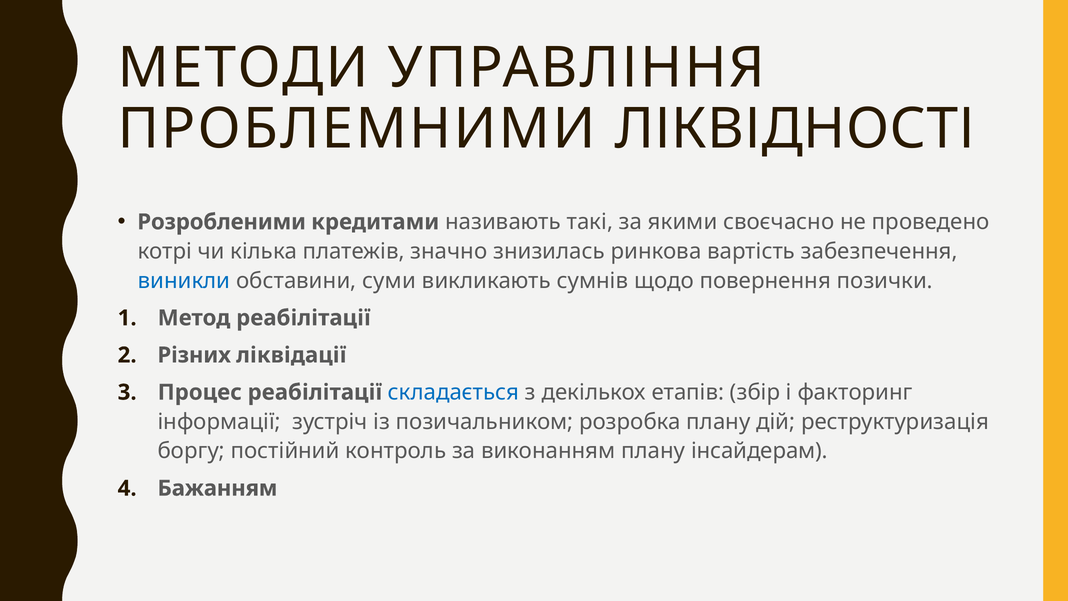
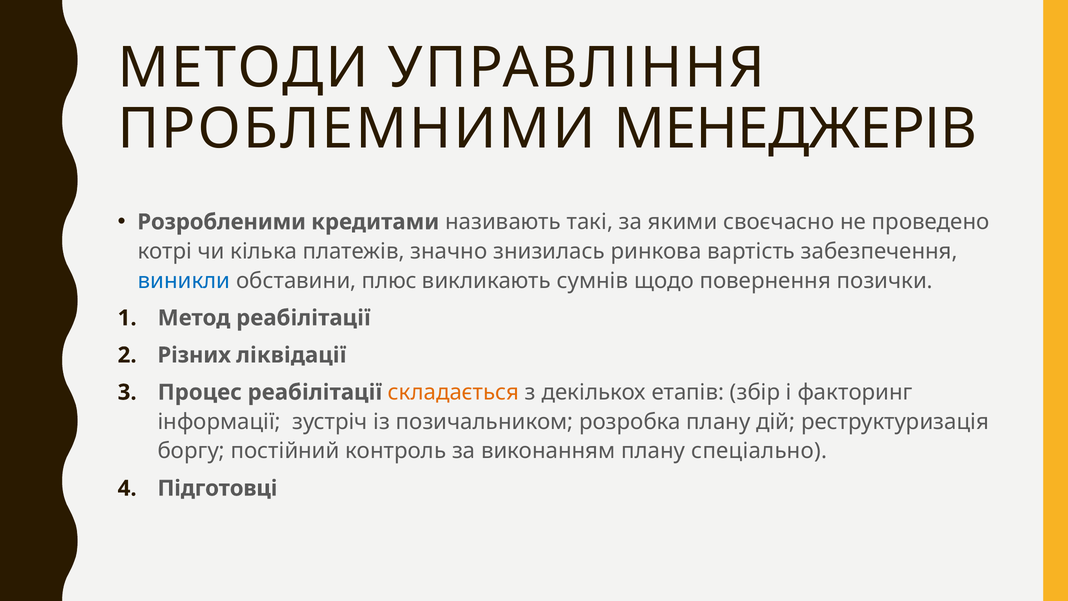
ЛІКВІДНОСТІ: ЛІКВІДНОСТІ -> МЕНЕДЖЕРІВ
суми: суми -> плюс
складається colour: blue -> orange
інсайдерам: інсайдерам -> спеціально
Бажанням: Бажанням -> Підготовці
